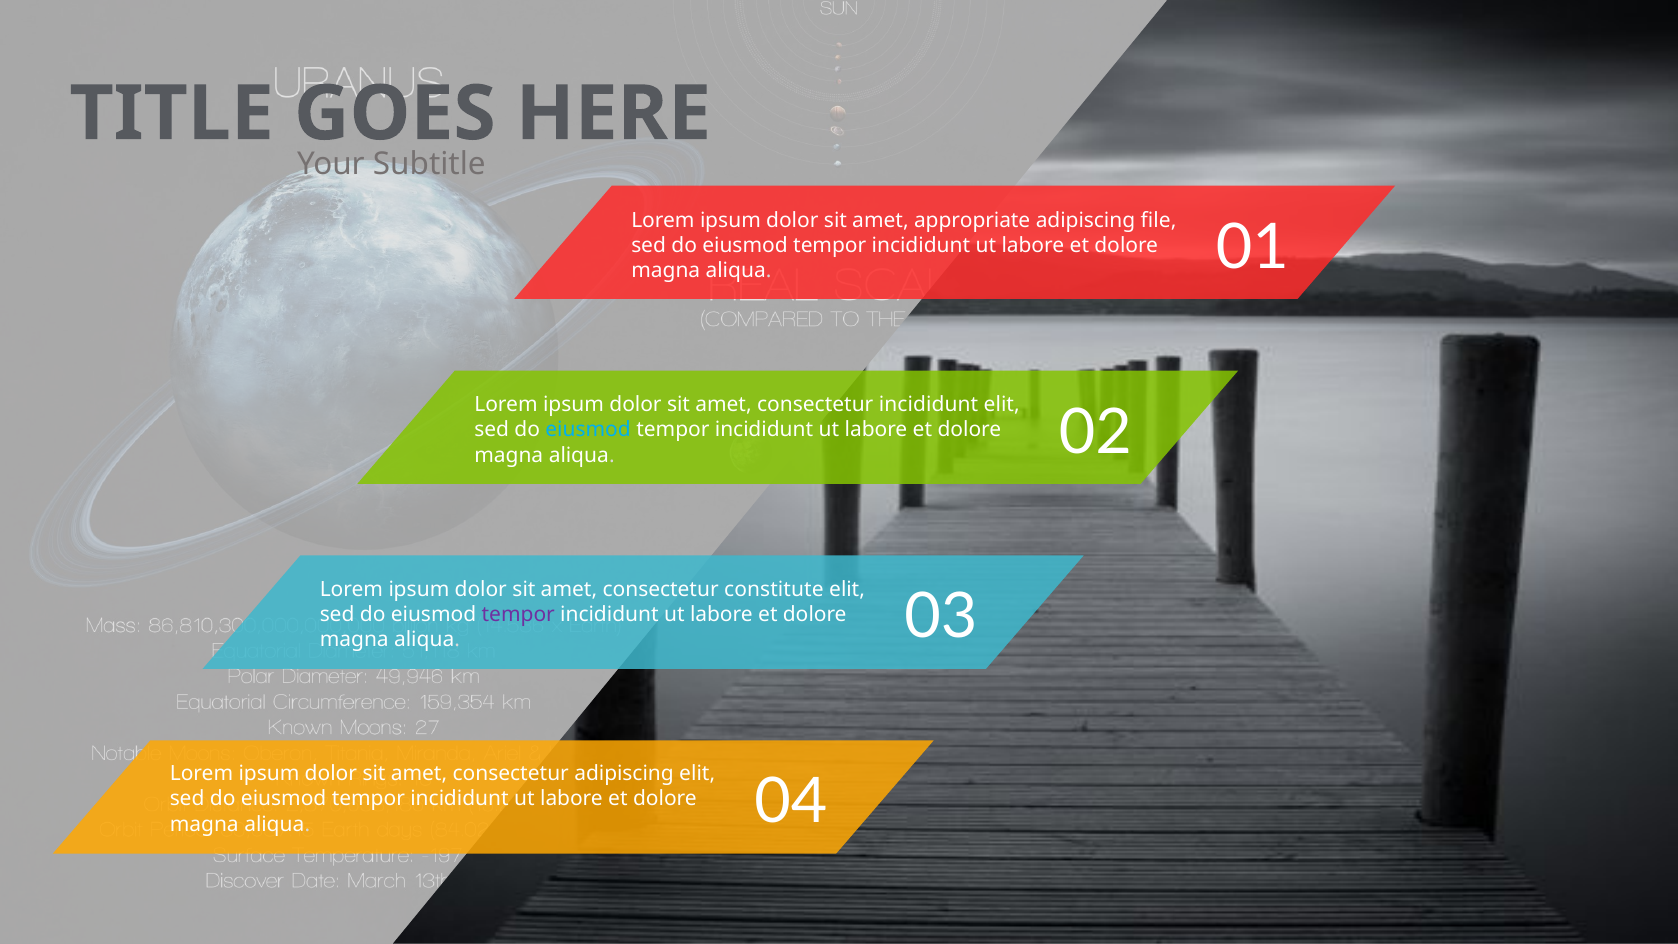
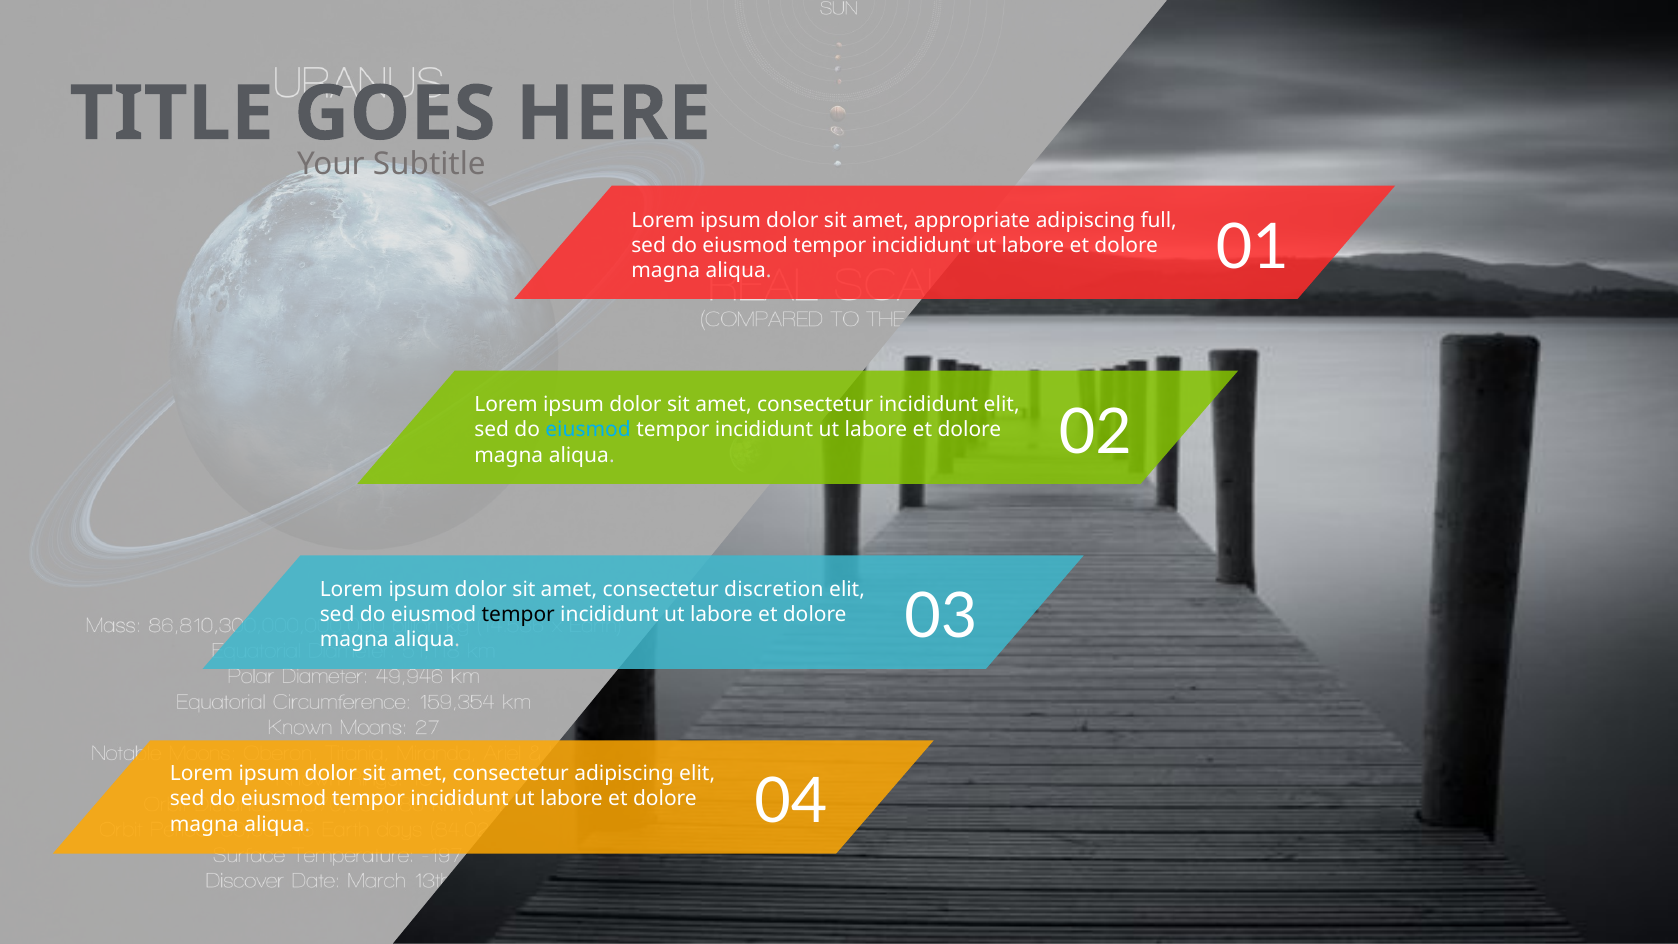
file: file -> full
constitute: constitute -> discretion
tempor at (518, 615) colour: purple -> black
